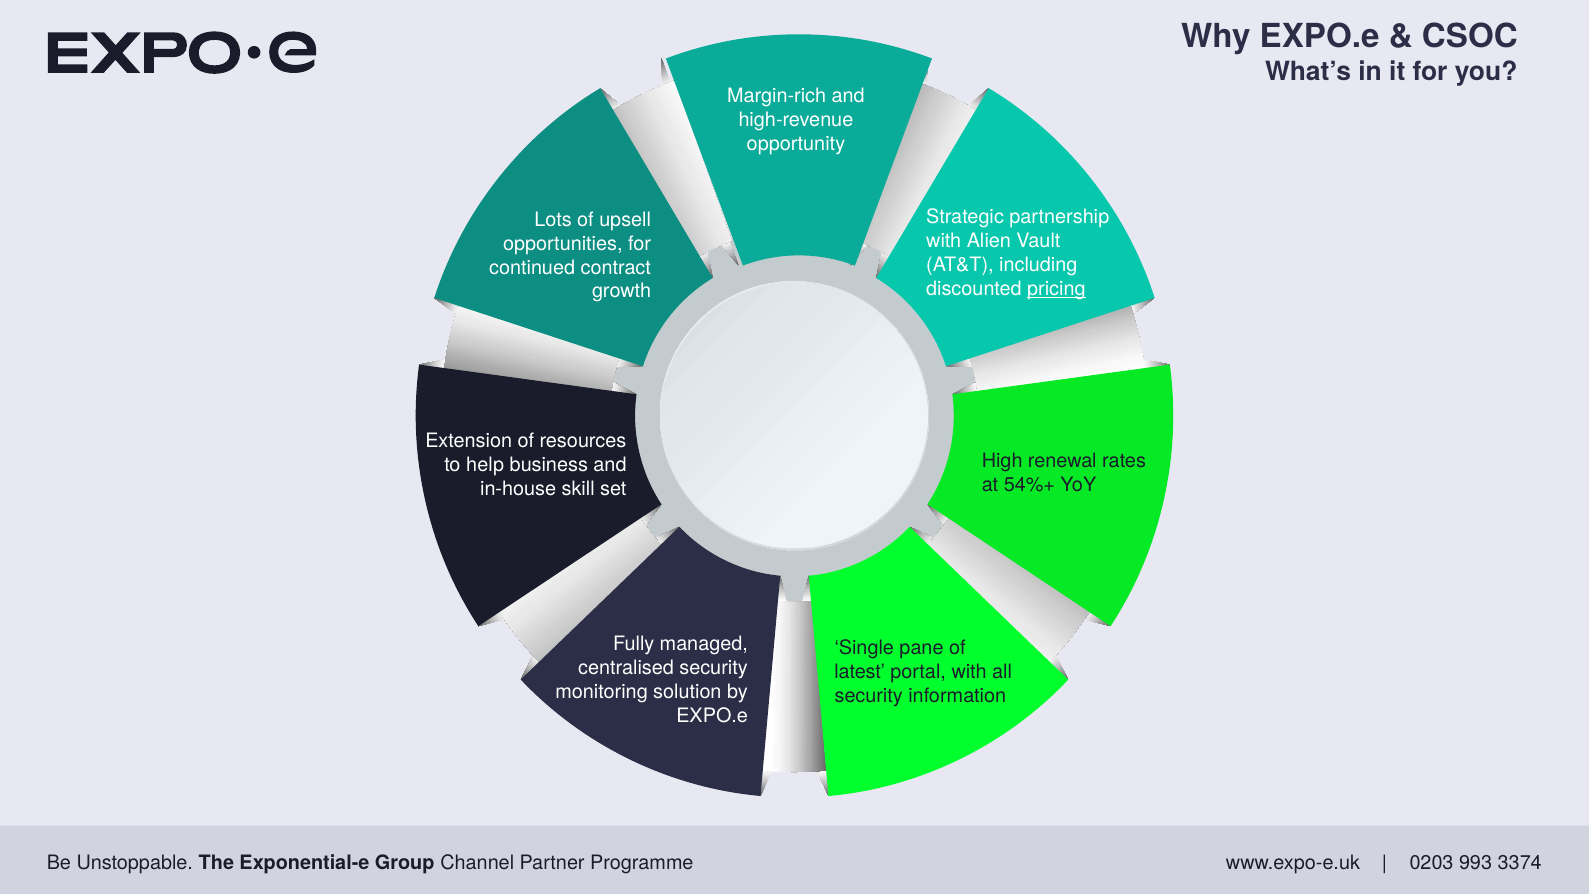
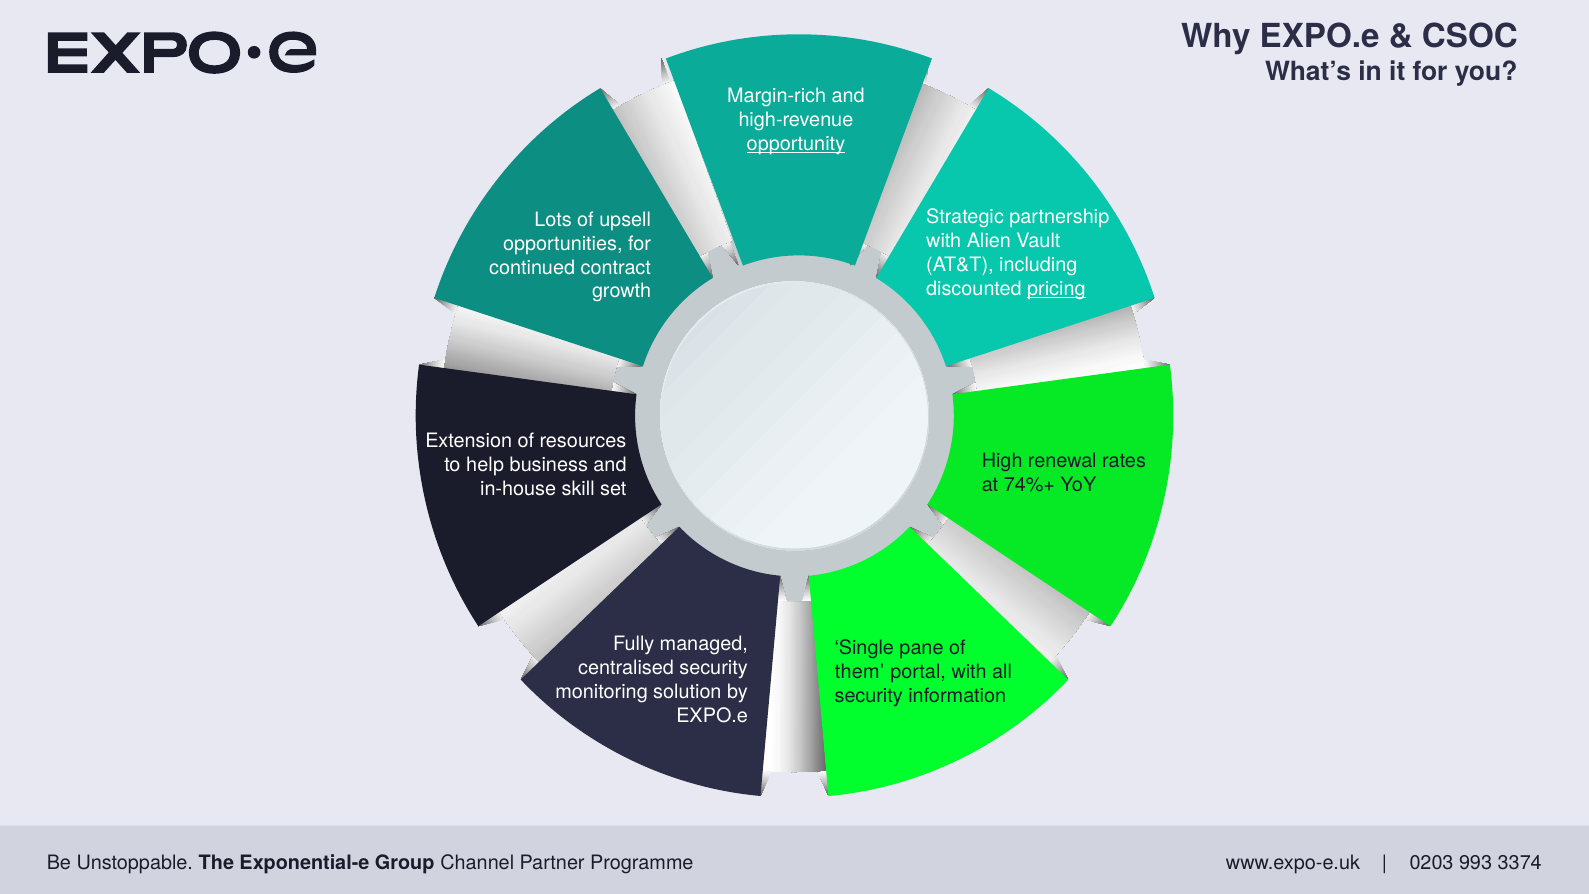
opportunity underline: none -> present
54%+: 54%+ -> 74%+
latest: latest -> them
